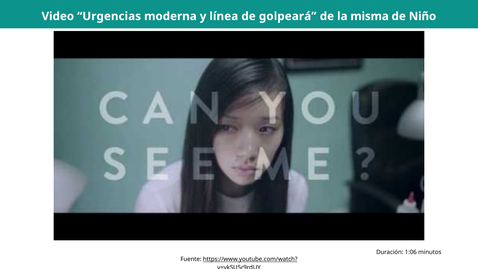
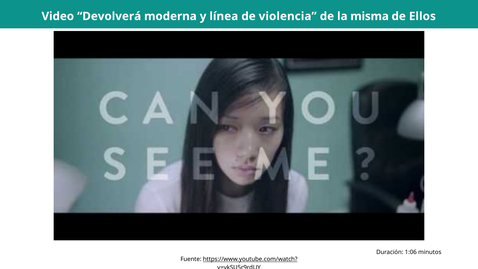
Urgencias: Urgencias -> Devolverá
golpeará: golpeará -> violencia
Niño: Niño -> Ellos
